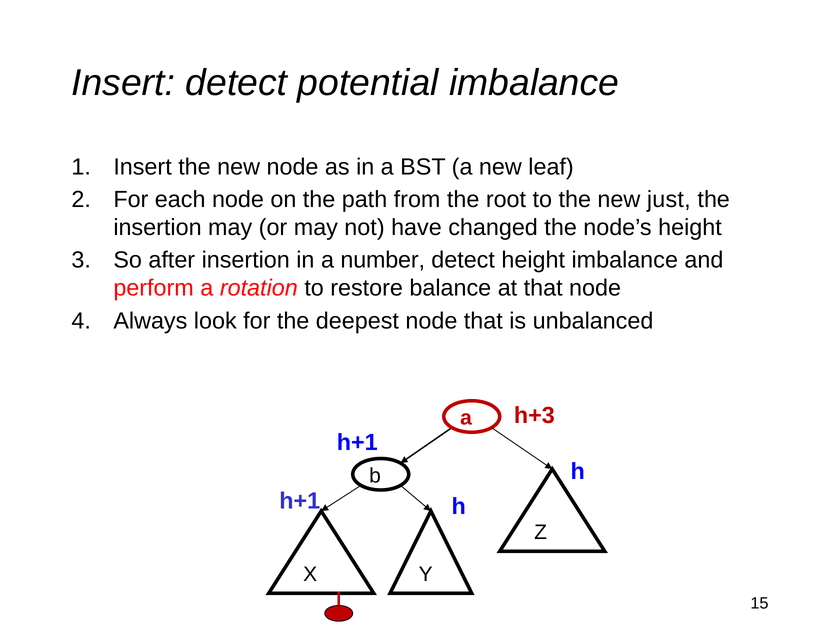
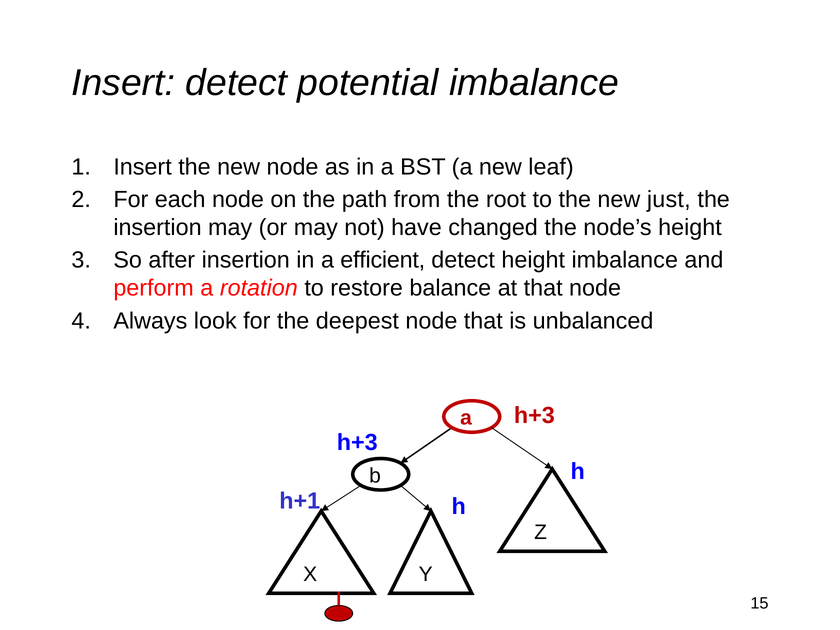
number: number -> efficient
h+1 at (357, 443): h+1 -> h+3
